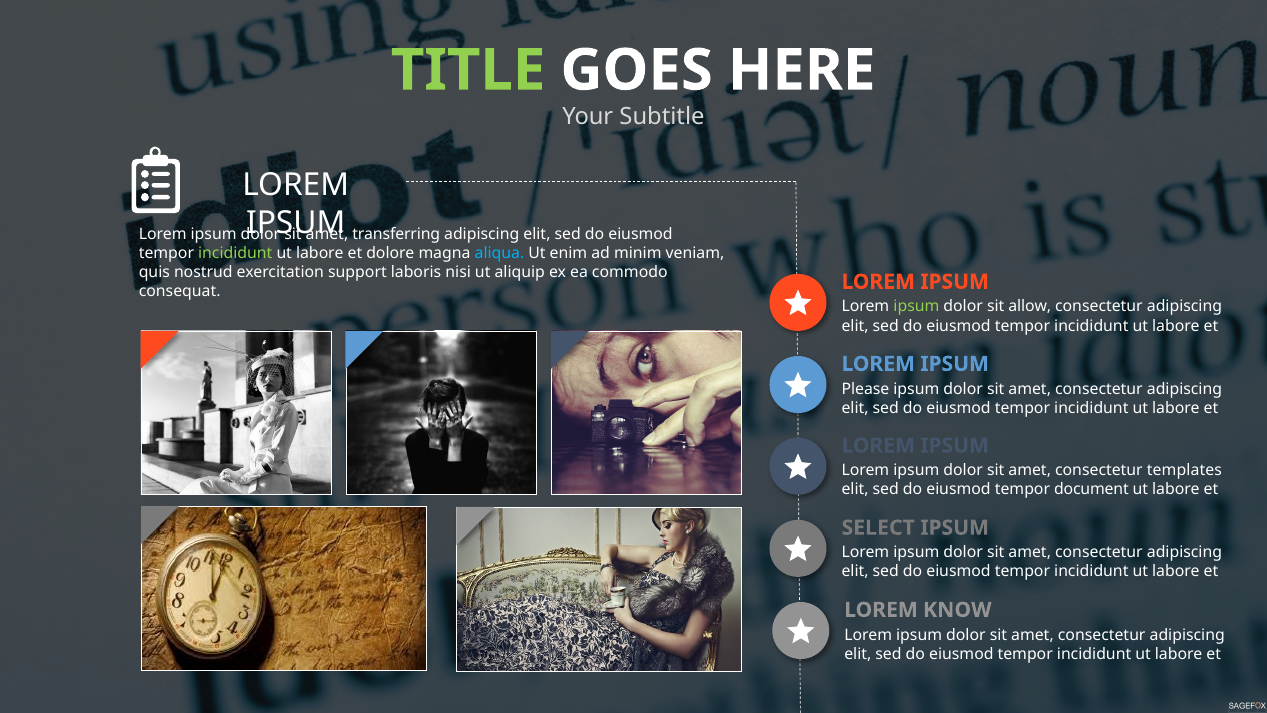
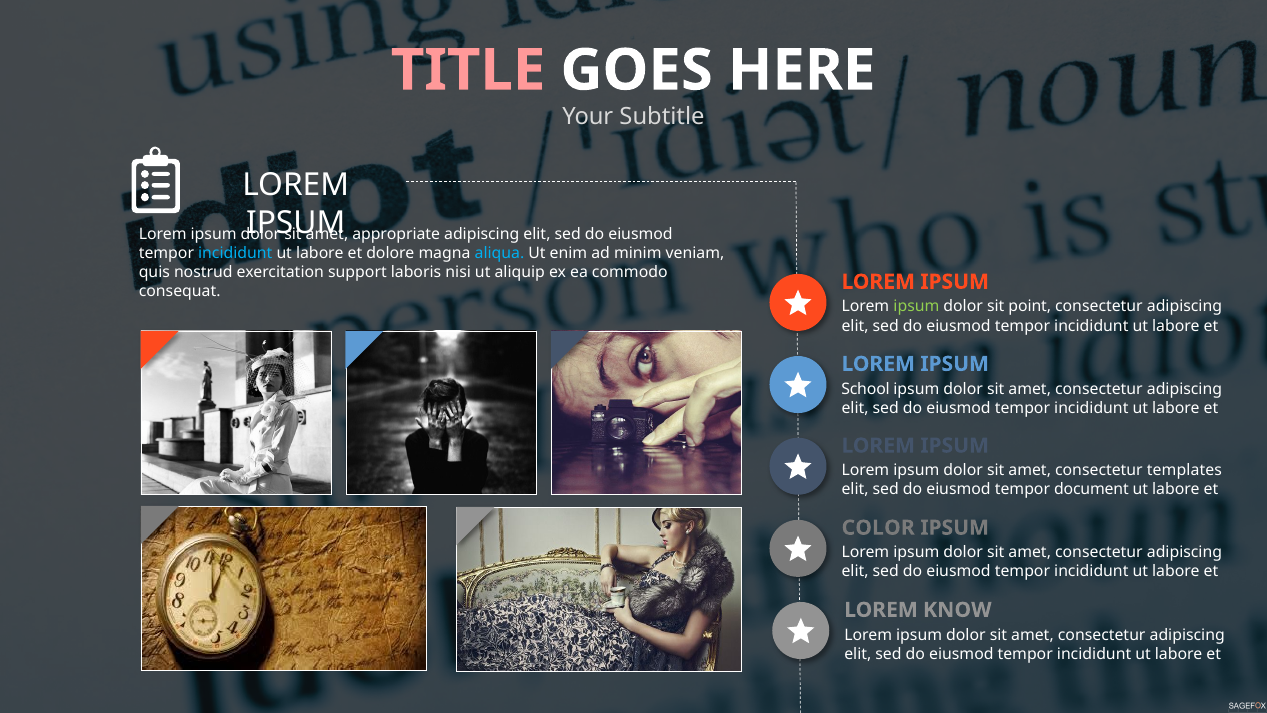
TITLE colour: light green -> pink
transferring: transferring -> appropriate
incididunt at (235, 253) colour: light green -> light blue
allow: allow -> point
Please: Please -> School
SELECT: SELECT -> COLOR
